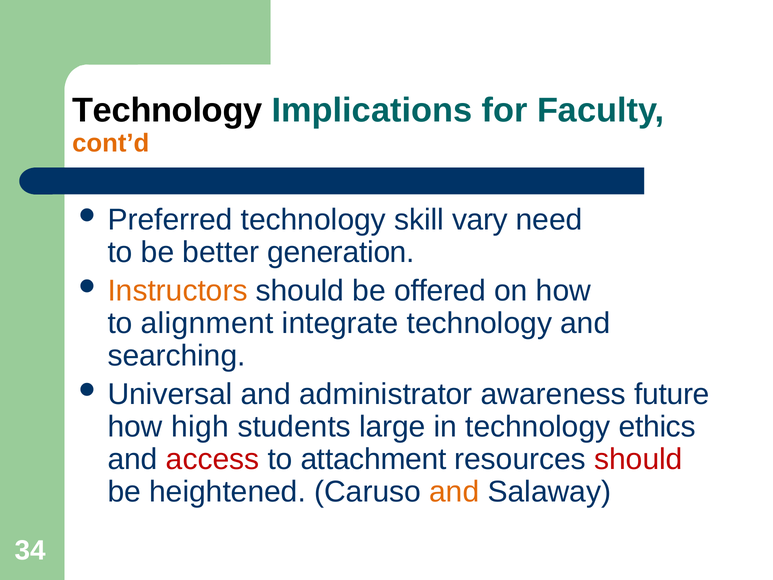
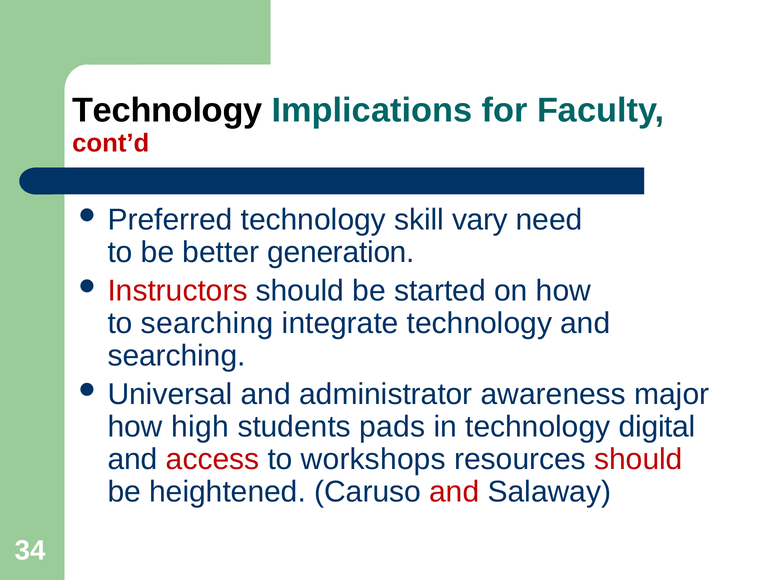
cont’d colour: orange -> red
Instructors colour: orange -> red
offered: offered -> started
to alignment: alignment -> searching
future: future -> major
large: large -> pads
ethics: ethics -> digital
attachment: attachment -> workshops
and at (454, 491) colour: orange -> red
